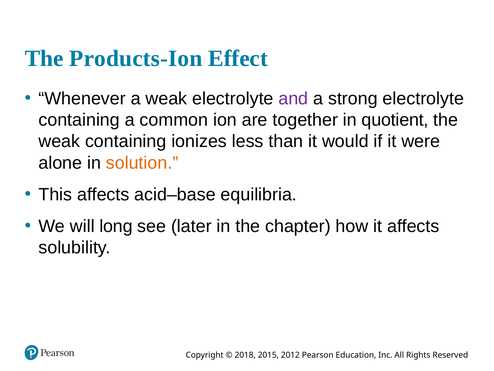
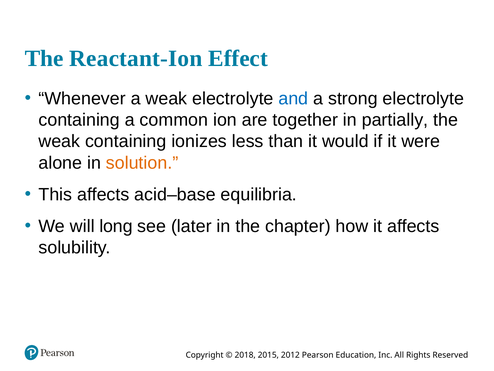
Products-Ion: Products-Ion -> Reactant-Ion
and colour: purple -> blue
quotient: quotient -> partially
